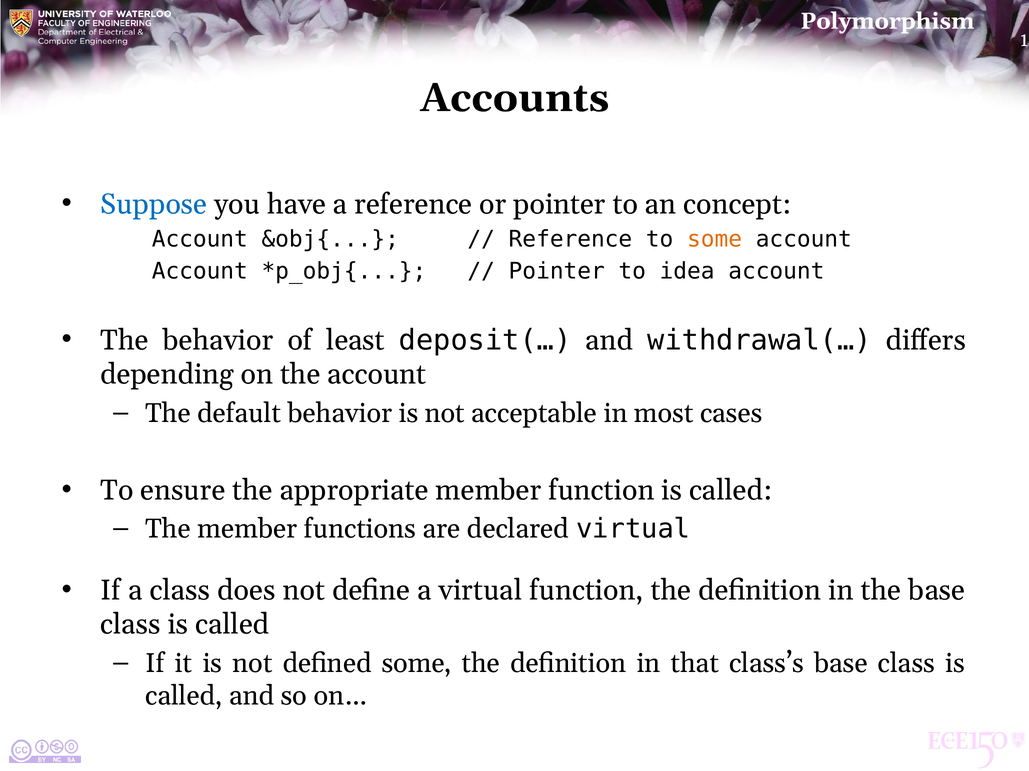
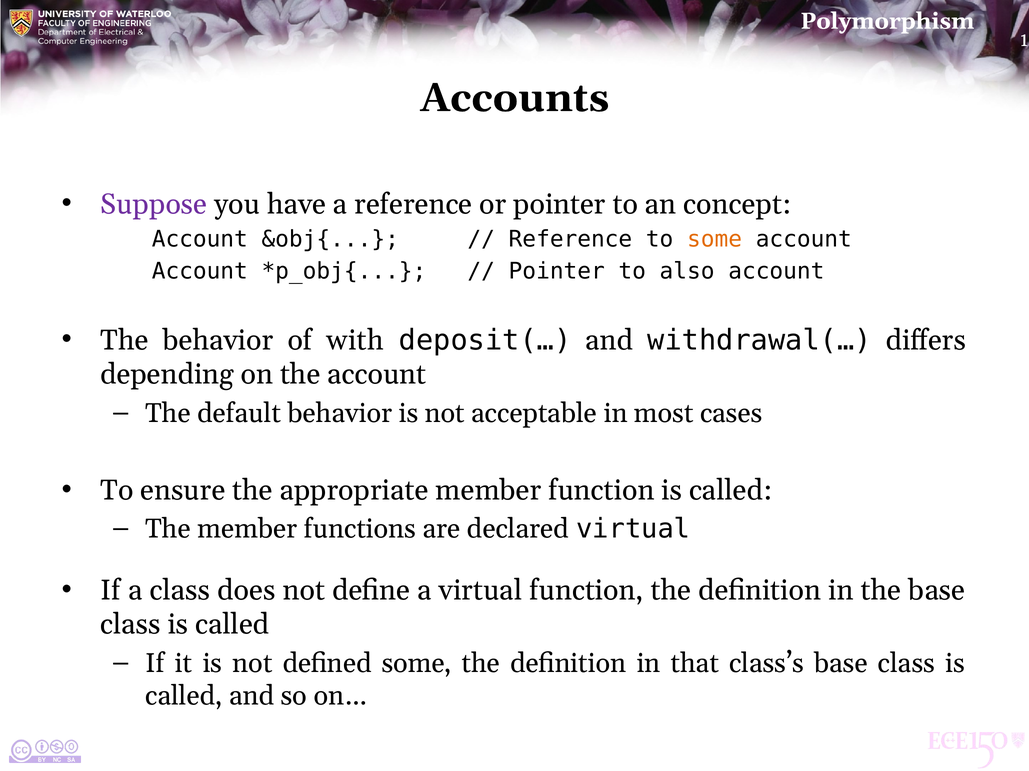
Suppose colour: blue -> purple
idea: idea -> also
least: least -> with
